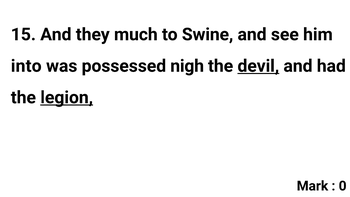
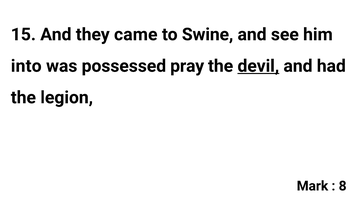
much: much -> came
nigh: nigh -> pray
legion underline: present -> none
0: 0 -> 8
